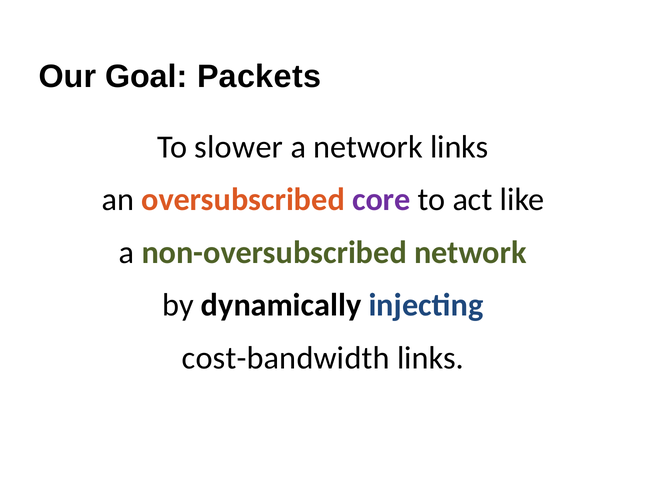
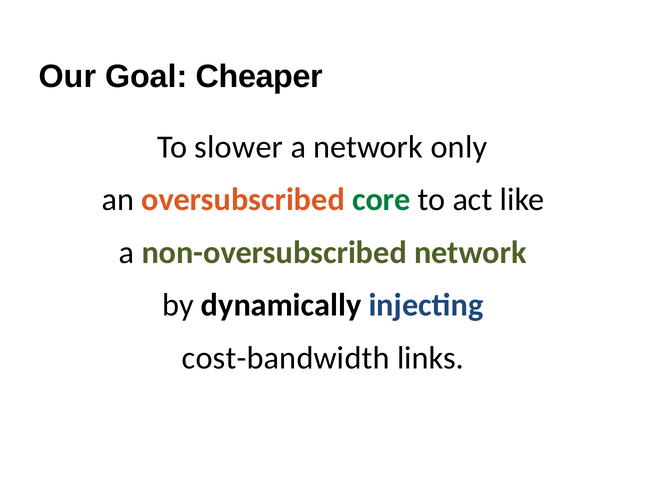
Packets: Packets -> Cheaper
network links: links -> only
core colour: purple -> green
